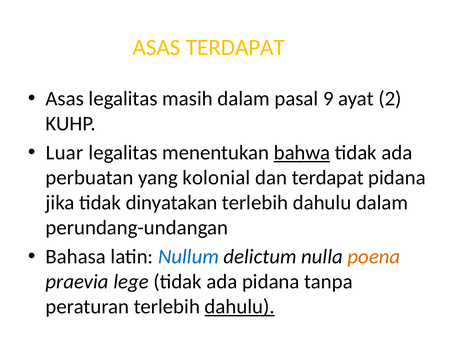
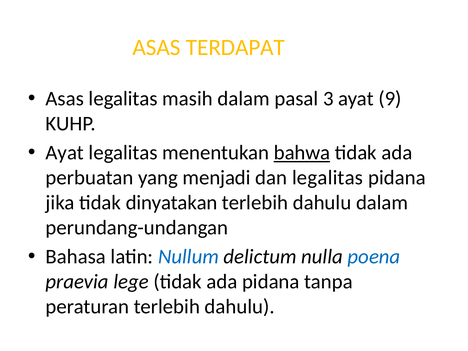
9: 9 -> 3
2: 2 -> 9
Luar at (65, 153): Luar -> Ayat
kolonial: kolonial -> menjadi
dan terdapat: terdapat -> legalitas
poena colour: orange -> blue
dahulu at (240, 307) underline: present -> none
